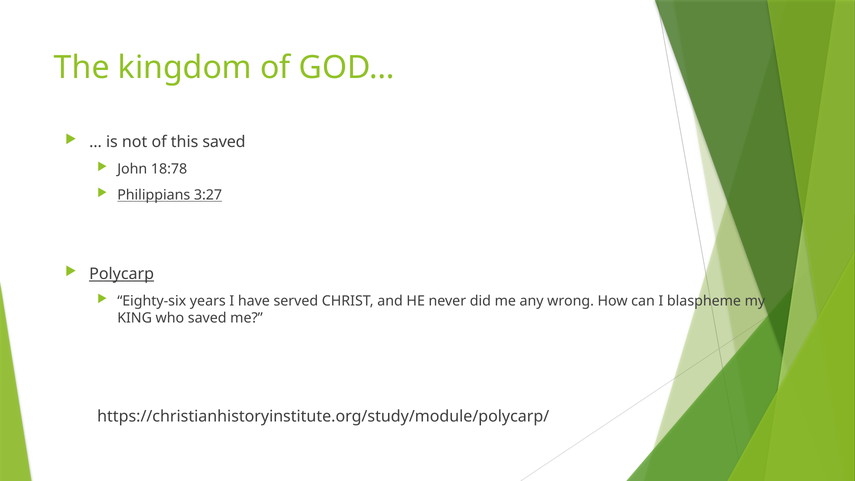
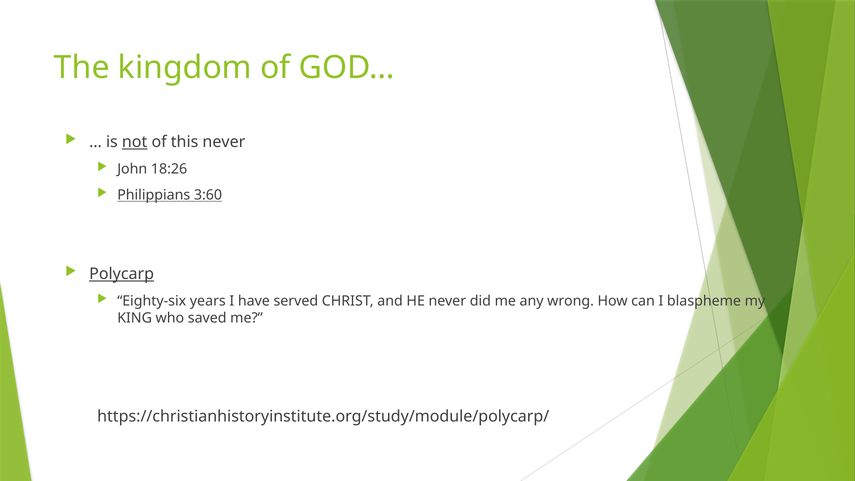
not underline: none -> present
this saved: saved -> never
18:78: 18:78 -> 18:26
3:27: 3:27 -> 3:60
